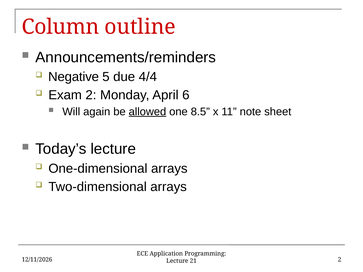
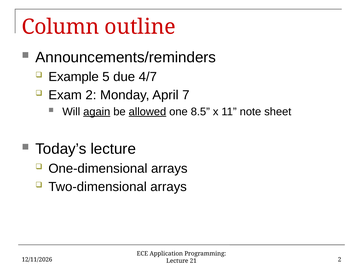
Negative: Negative -> Example
4/4: 4/4 -> 4/7
6: 6 -> 7
again underline: none -> present
